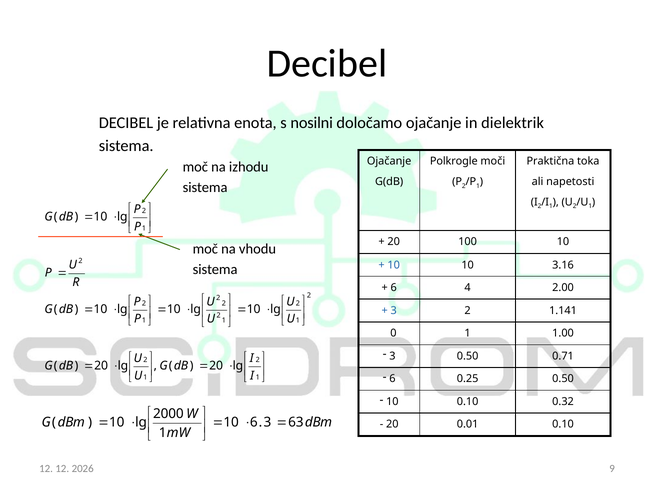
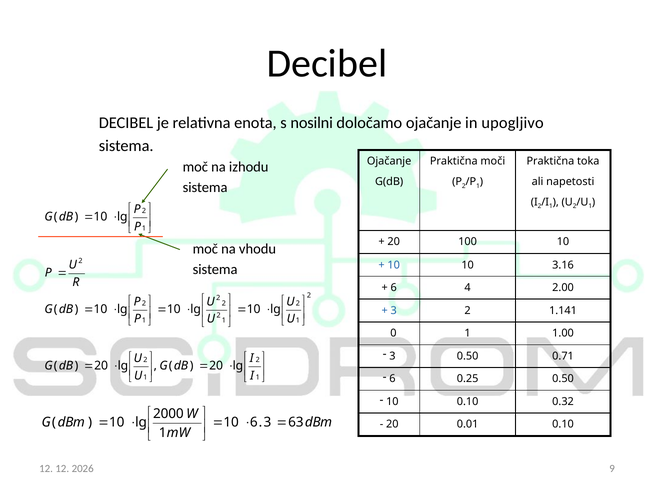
dielektrik: dielektrik -> upogljivo
Polkrogle at (454, 161): Polkrogle -> Praktična
